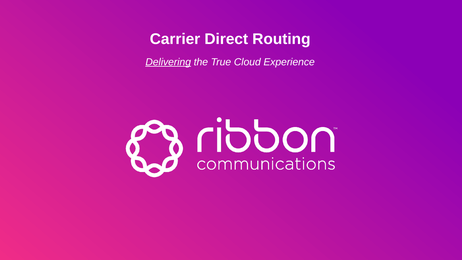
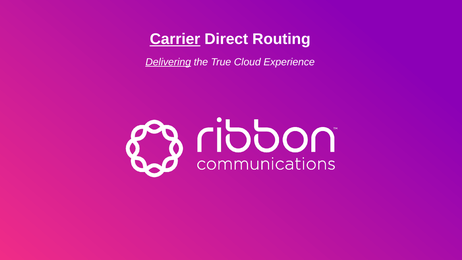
Carrier underline: none -> present
